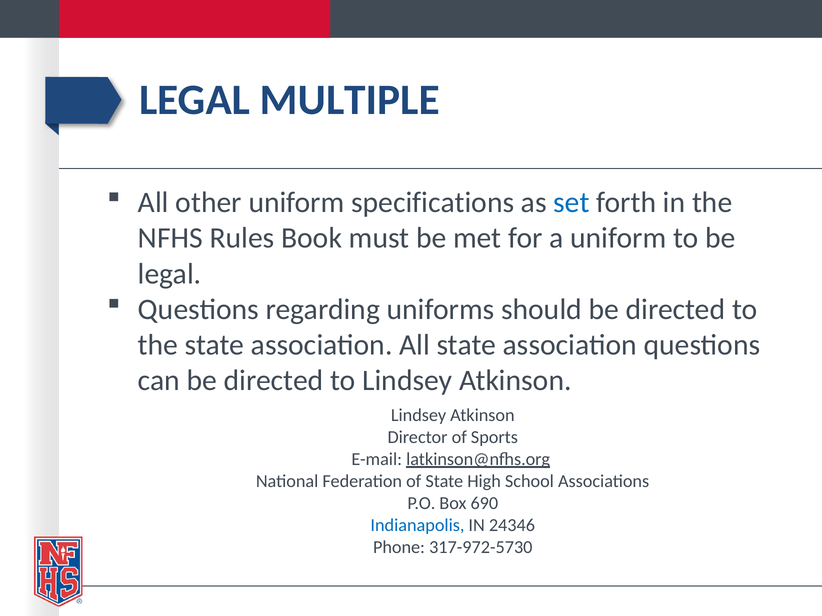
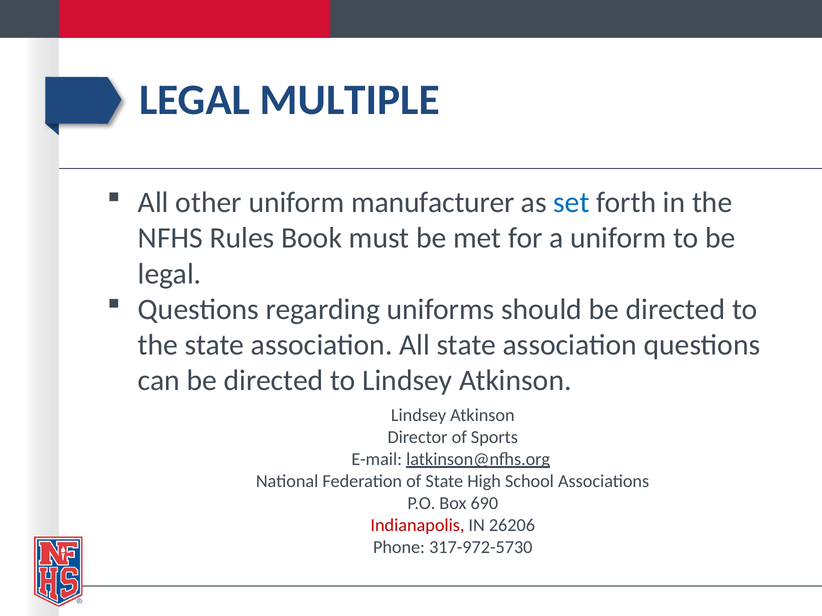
specifications: specifications -> manufacturer
Indianapolis colour: blue -> red
24346: 24346 -> 26206
